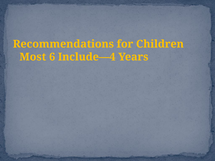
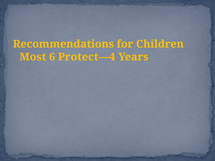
Include—4: Include—4 -> Protect—4
